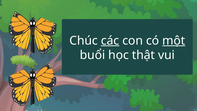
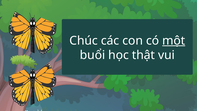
các underline: present -> none
